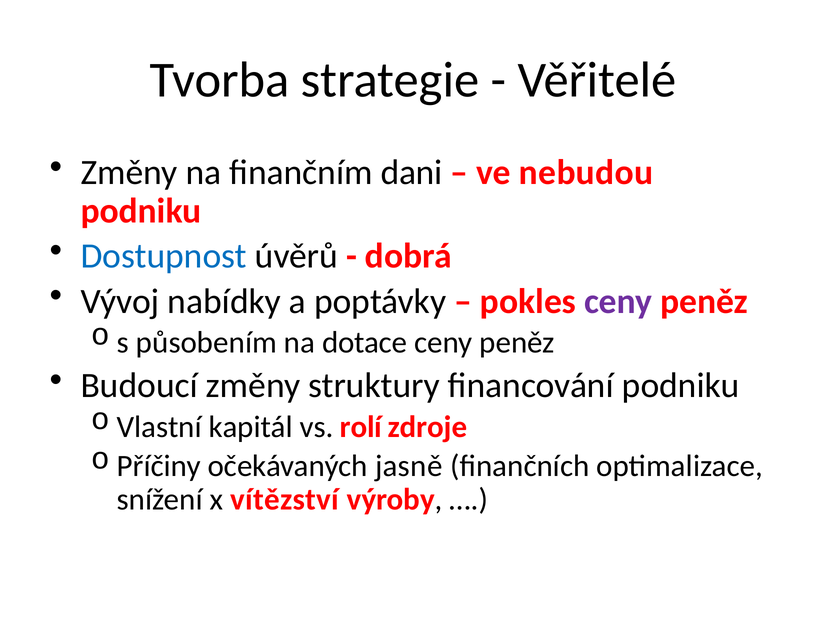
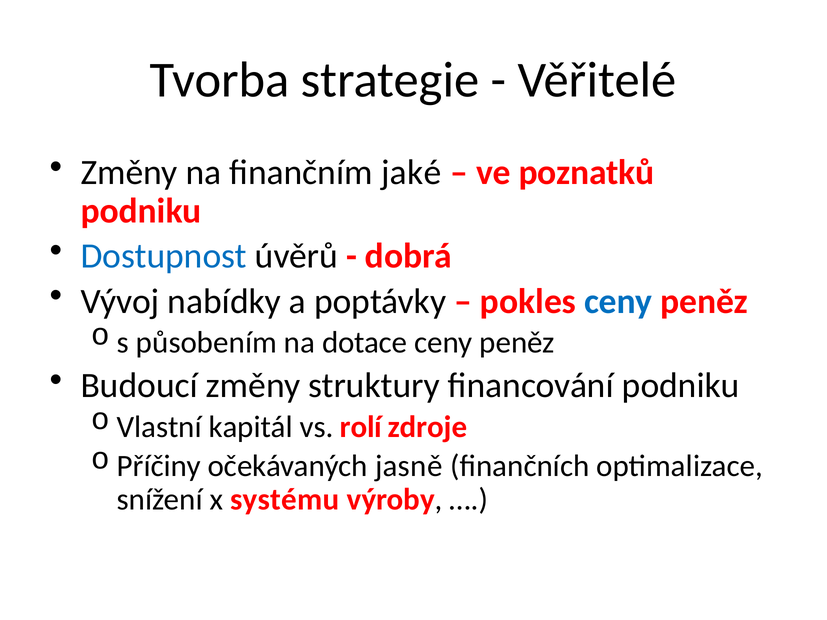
dani: dani -> jaké
nebudou: nebudou -> poznatků
ceny at (618, 301) colour: purple -> blue
vítězství: vítězství -> systému
